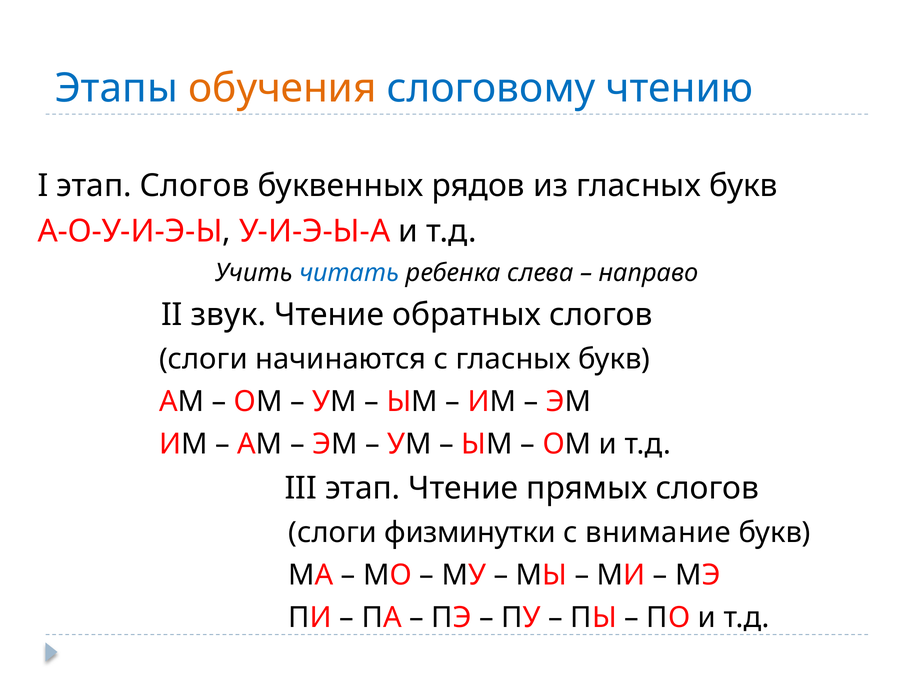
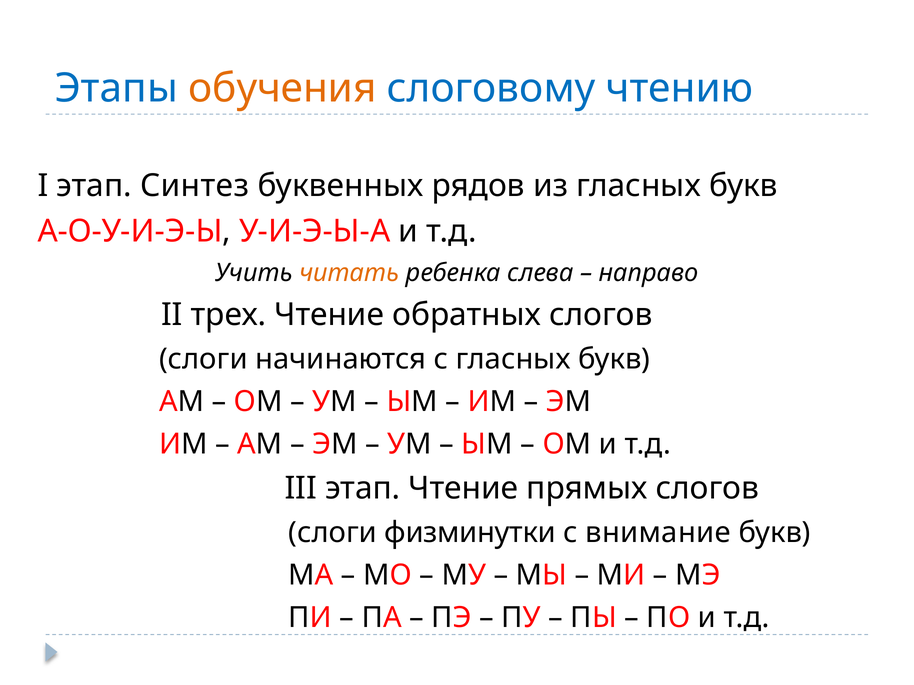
этап Слогов: Слогов -> Синтез
читать colour: blue -> orange
звук: звук -> трех
